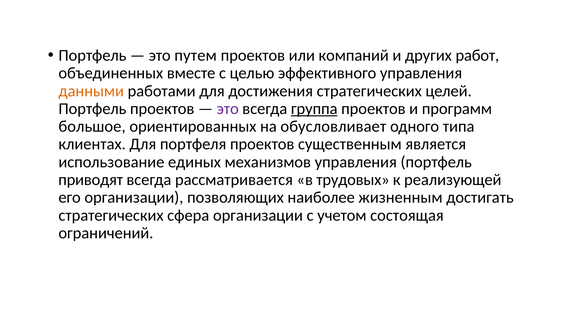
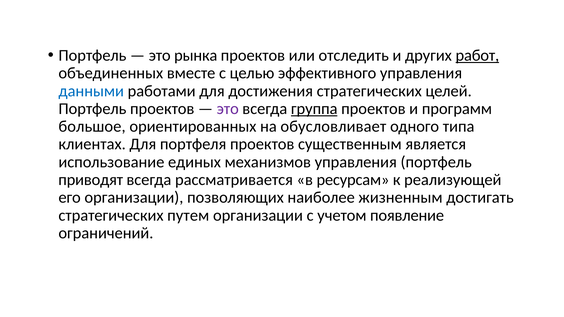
путем: путем -> рынка
компаний: компаний -> отследить
работ underline: none -> present
данными colour: orange -> blue
трудовых: трудовых -> ресурсам
сфера: сфера -> путем
состоящая: состоящая -> появление
